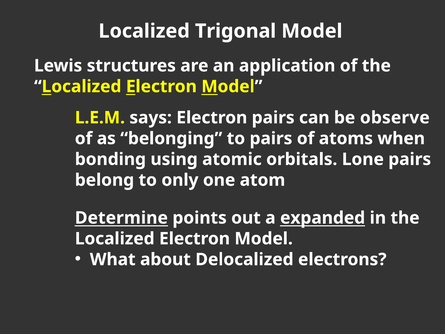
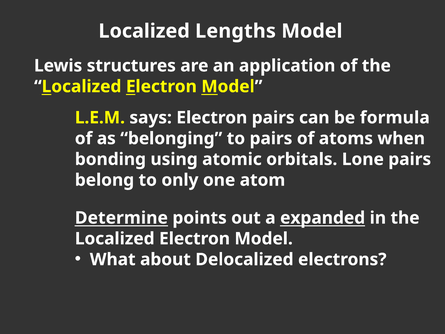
Trigonal: Trigonal -> Lengths
observe: observe -> formula
